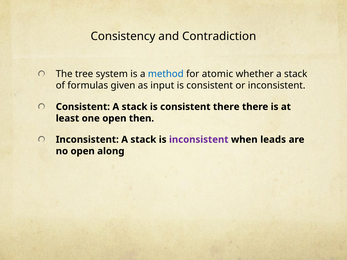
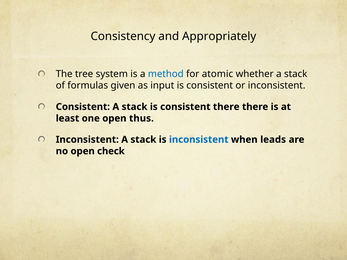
Contradiction: Contradiction -> Appropriately
then: then -> thus
inconsistent at (199, 140) colour: purple -> blue
along: along -> check
